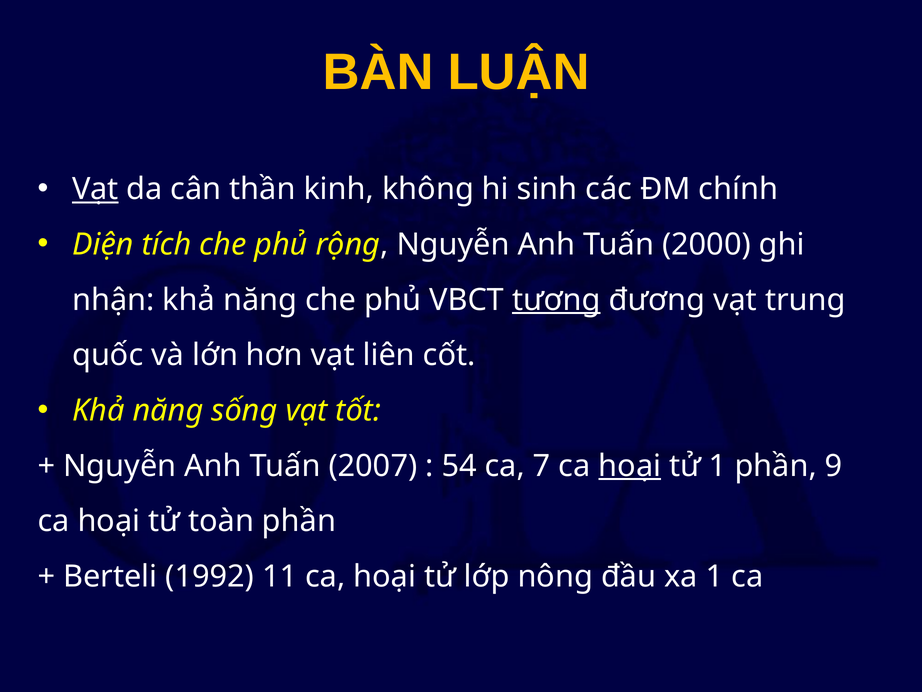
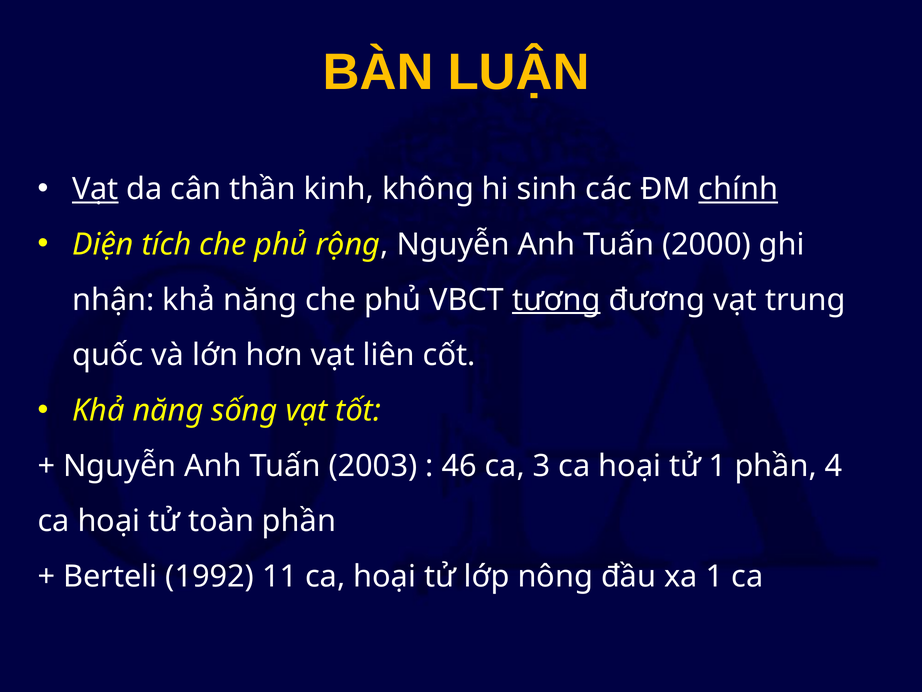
chính underline: none -> present
2007: 2007 -> 2003
54: 54 -> 46
7: 7 -> 3
hoại at (630, 466) underline: present -> none
9: 9 -> 4
